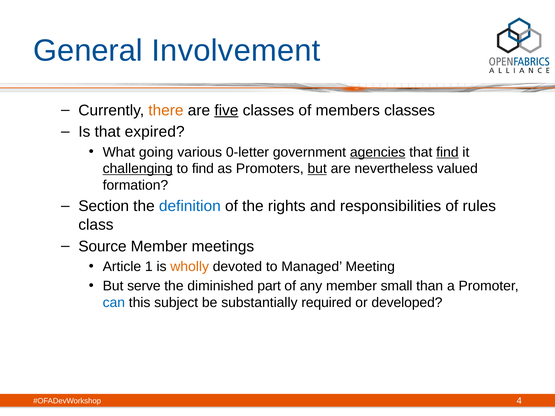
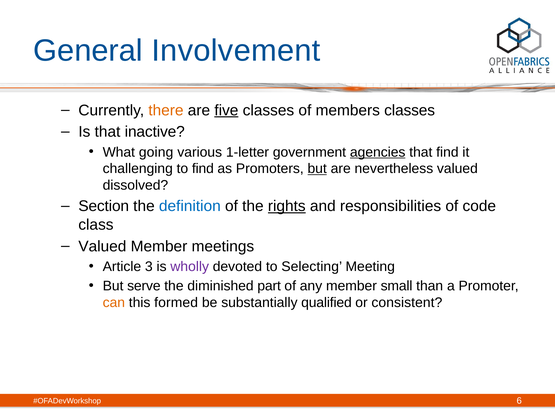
expired: expired -> inactive
0-letter: 0-letter -> 1-letter
find at (447, 152) underline: present -> none
challenging underline: present -> none
formation: formation -> dissolved
rights underline: none -> present
rules: rules -> code
Source at (102, 246): Source -> Valued
1: 1 -> 3
wholly colour: orange -> purple
Managed: Managed -> Selecting
can colour: blue -> orange
subject: subject -> formed
required: required -> qualified
developed: developed -> consistent
4: 4 -> 6
